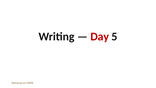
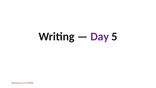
Day colour: red -> purple
